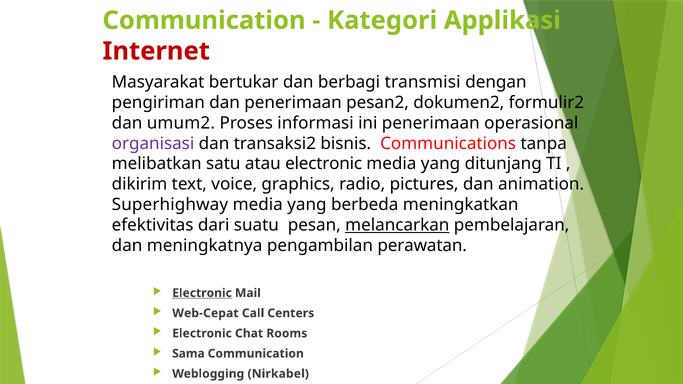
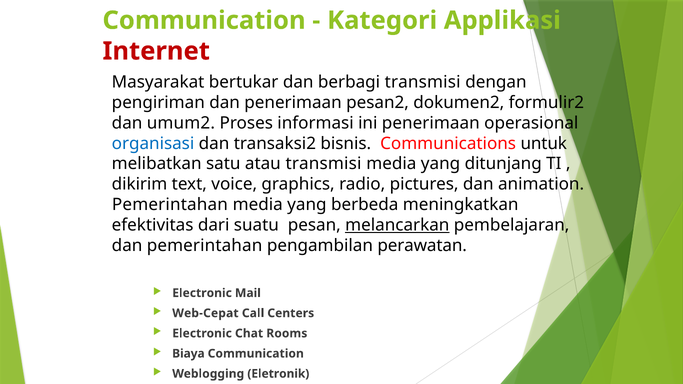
organisasi colour: purple -> blue
tanpa: tanpa -> untuk
atau electronic: electronic -> transmisi
Superhighway at (170, 205): Superhighway -> Pemerintahan
dan meningkatnya: meningkatnya -> pemerintahan
Electronic at (202, 293) underline: present -> none
Sama: Sama -> Biaya
Nirkabel: Nirkabel -> Eletronik
